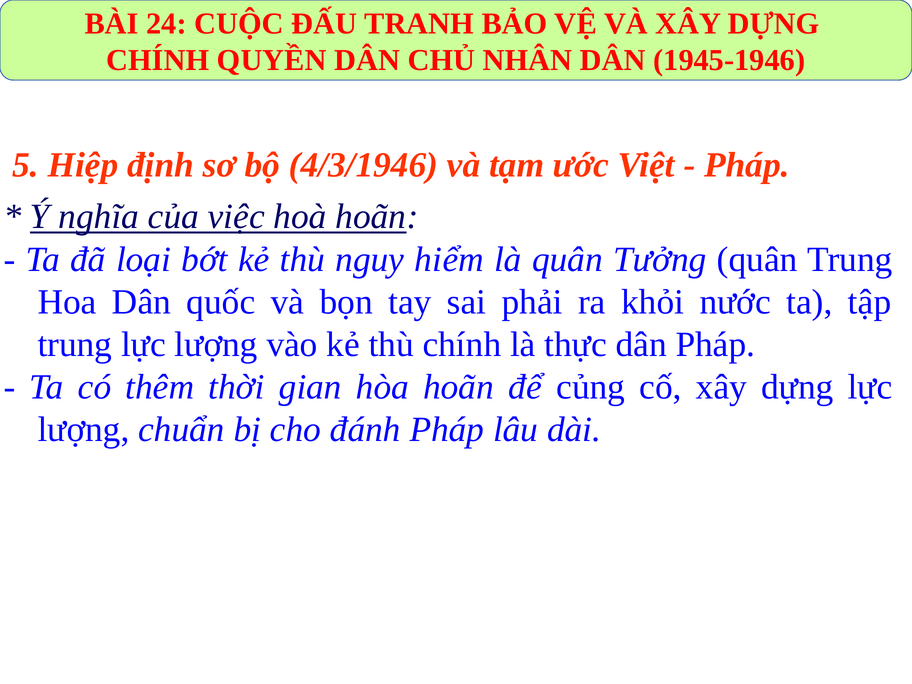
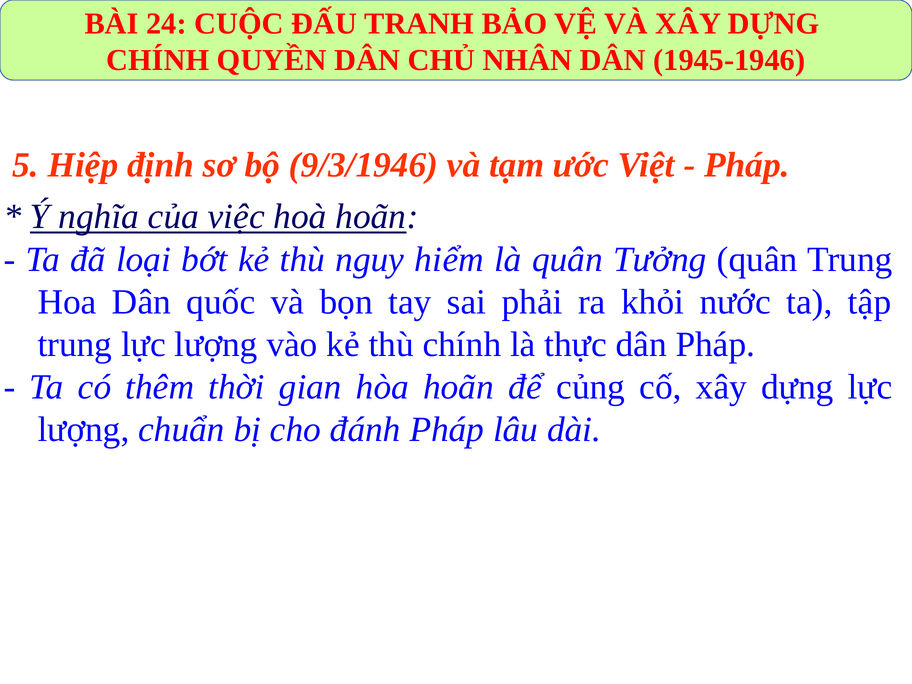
4/3/1946: 4/3/1946 -> 9/3/1946
